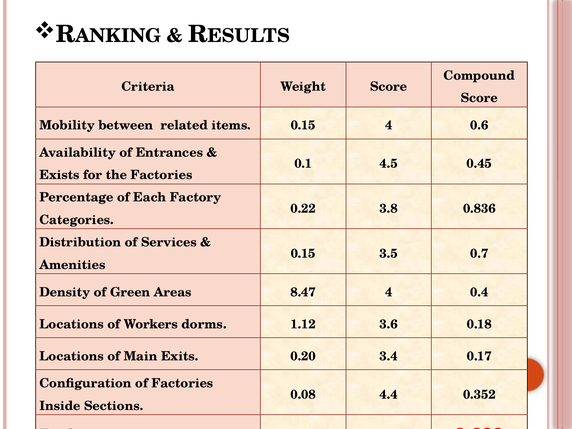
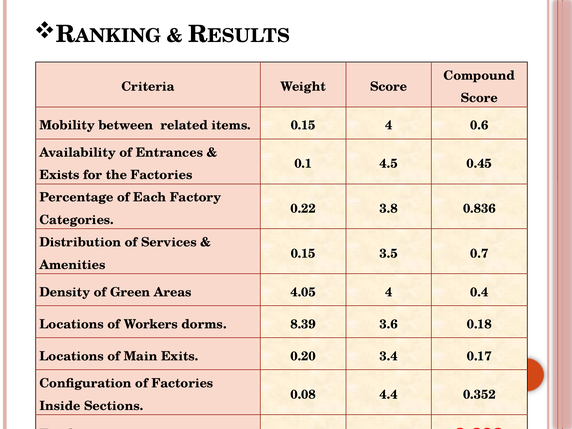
8.47: 8.47 -> 4.05
1.12: 1.12 -> 8.39
